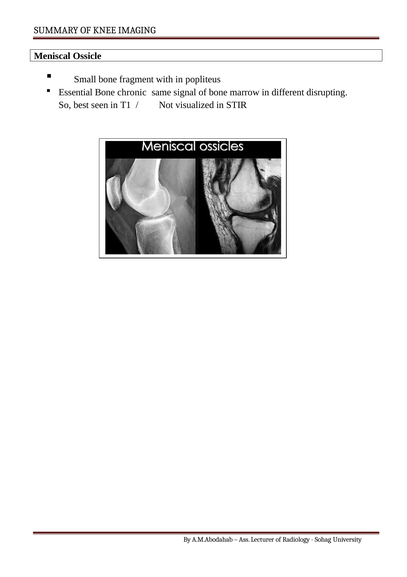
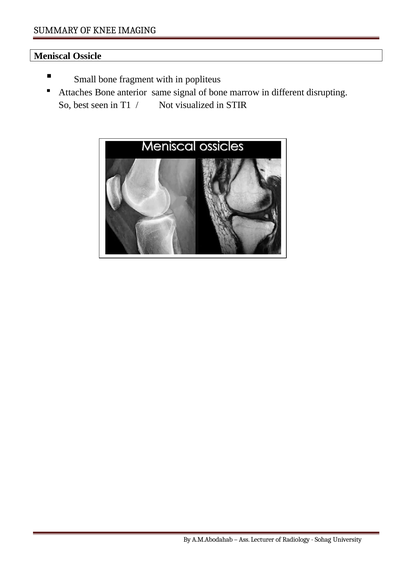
Essential: Essential -> Attaches
chronic: chronic -> anterior
